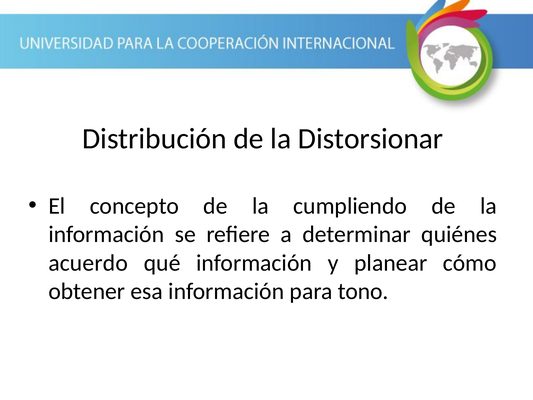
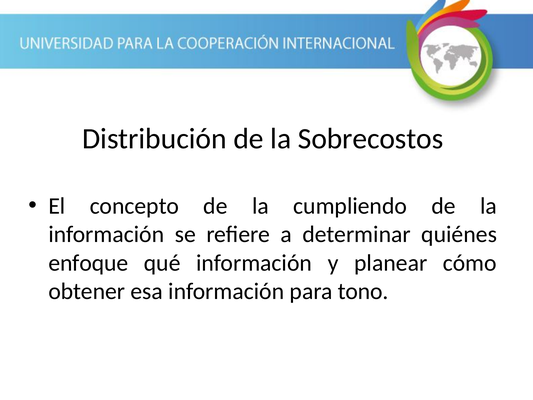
Distorsionar: Distorsionar -> Sobrecostos
acuerdo: acuerdo -> enfoque
